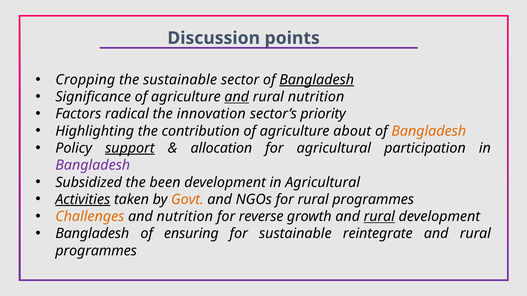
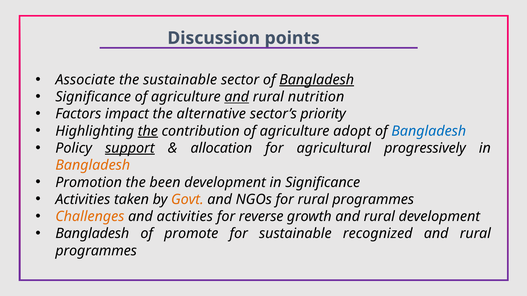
Cropping: Cropping -> Associate
radical: radical -> impact
innovation: innovation -> alternative
the at (148, 131) underline: none -> present
about: about -> adopt
Bangladesh at (429, 131) colour: orange -> blue
participation: participation -> progressively
Bangladesh at (93, 165) colour: purple -> orange
Subsidized: Subsidized -> Promotion
in Agricultural: Agricultural -> Significance
Activities at (83, 200) underline: present -> none
and nutrition: nutrition -> activities
rural at (379, 217) underline: present -> none
ensuring: ensuring -> promote
reintegrate: reintegrate -> recognized
